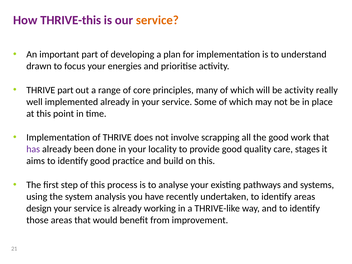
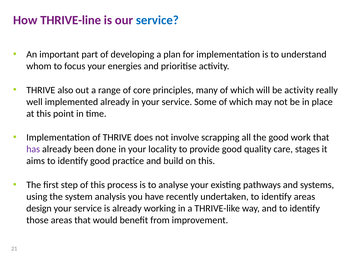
THRIVE-this: THRIVE-this -> THRIVE-line
service at (157, 20) colour: orange -> blue
drawn: drawn -> whom
THRIVE part: part -> also
